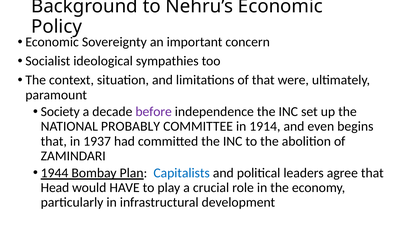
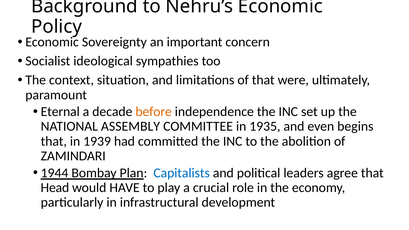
Society: Society -> Eternal
before colour: purple -> orange
PROBABLY: PROBABLY -> ASSEMBLY
1914: 1914 -> 1935
1937: 1937 -> 1939
